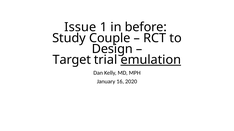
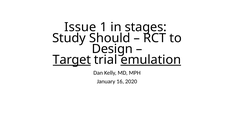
before: before -> stages
Couple: Couple -> Should
Target underline: none -> present
